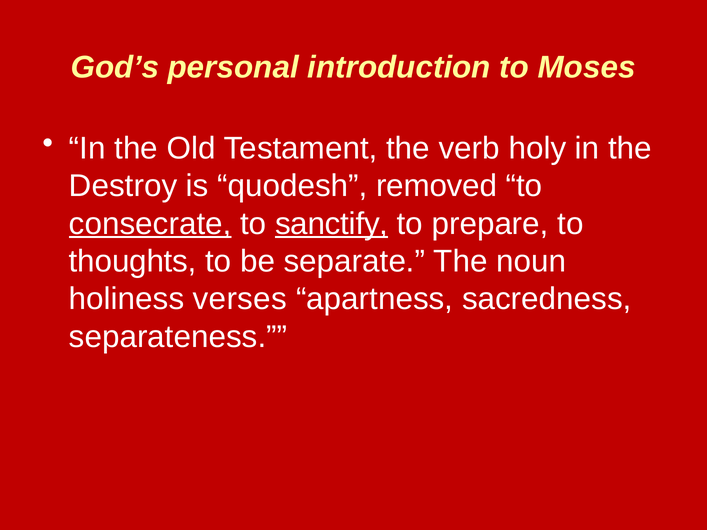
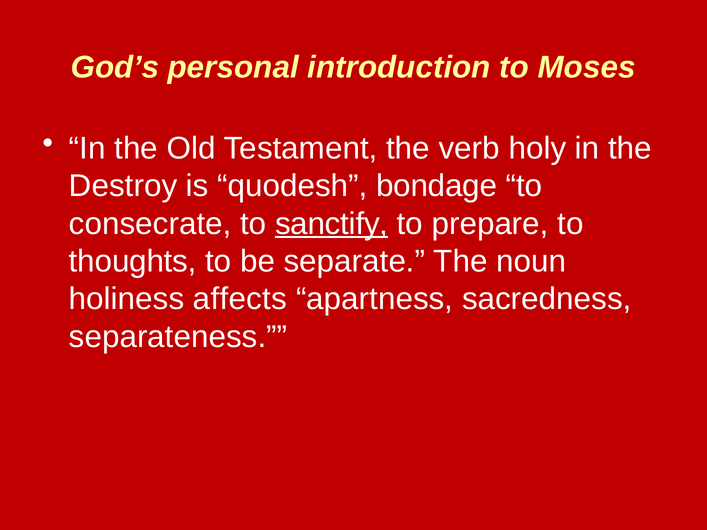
removed: removed -> bondage
consecrate underline: present -> none
verses: verses -> affects
